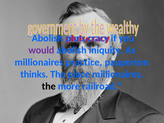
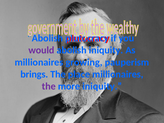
practice: practice -> growing
thinks: thinks -> brings
the at (49, 86) colour: black -> purple
more railroad: railroad -> iniquity
